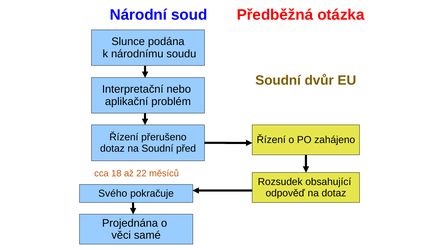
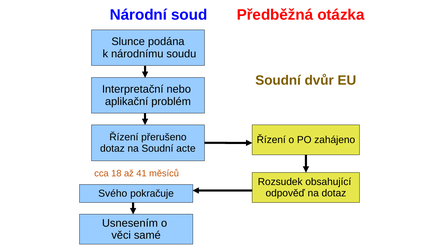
před: před -> acte
22: 22 -> 41
Projednána: Projednána -> Usnesením
